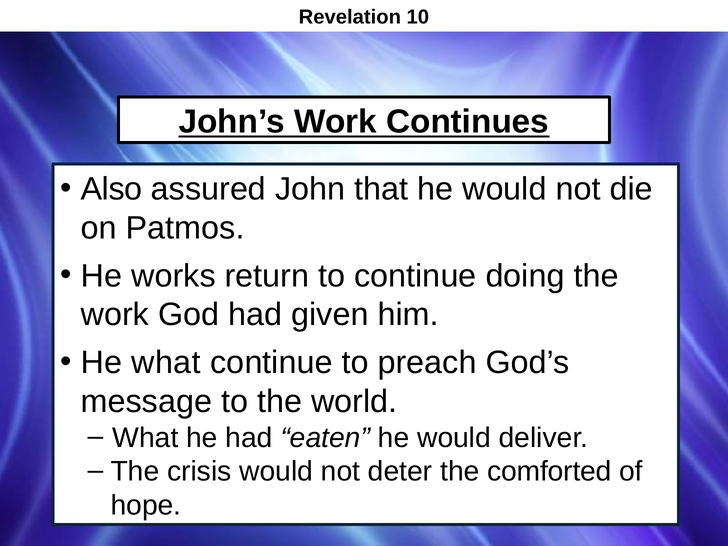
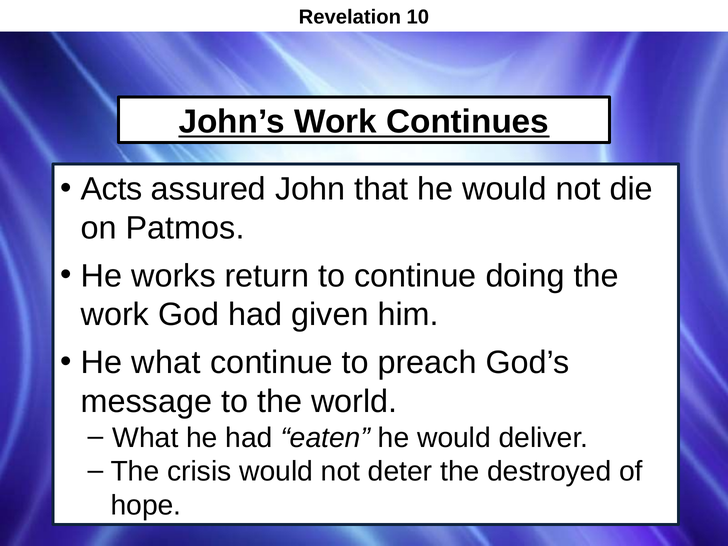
Also: Also -> Acts
comforted: comforted -> destroyed
